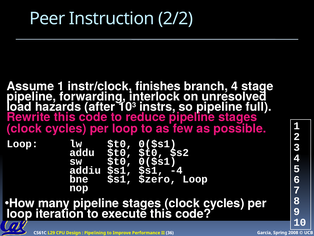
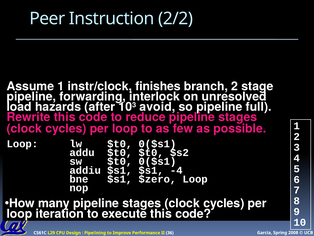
branch 4: 4 -> 2
instrs: instrs -> avoid
